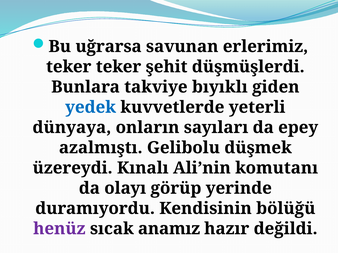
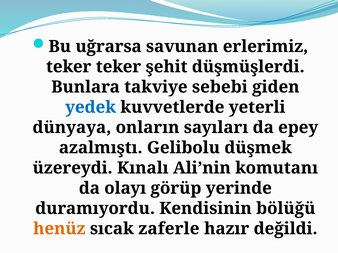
bıyıklı: bıyıklı -> sebebi
henüz colour: purple -> orange
anamız: anamız -> zaferle
